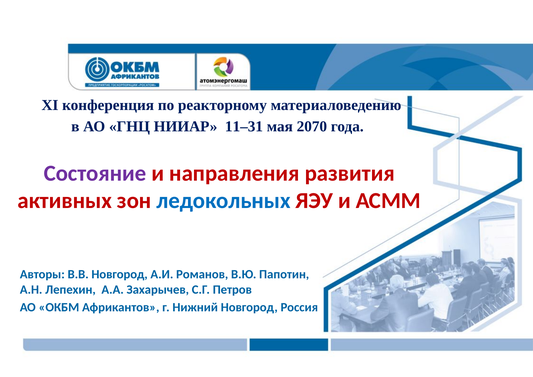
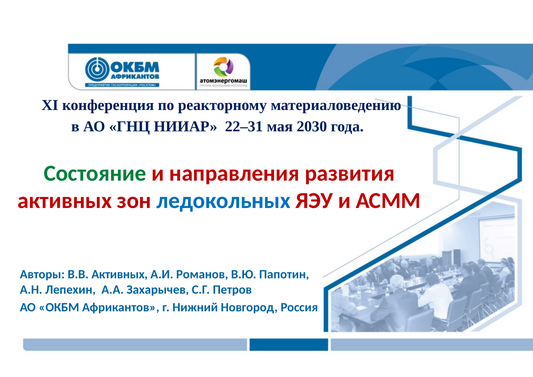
11–31: 11–31 -> 22–31
2070: 2070 -> 2030
Состояние colour: purple -> green
В.В Новгород: Новгород -> Активных
